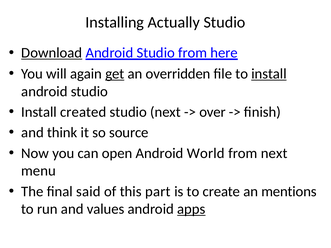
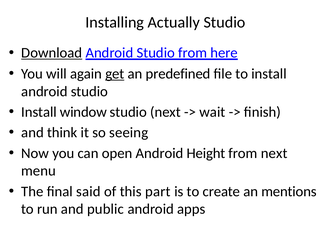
overridden: overridden -> predefined
install at (269, 74) underline: present -> none
created: created -> window
over: over -> wait
source: source -> seeing
World: World -> Height
values: values -> public
apps underline: present -> none
